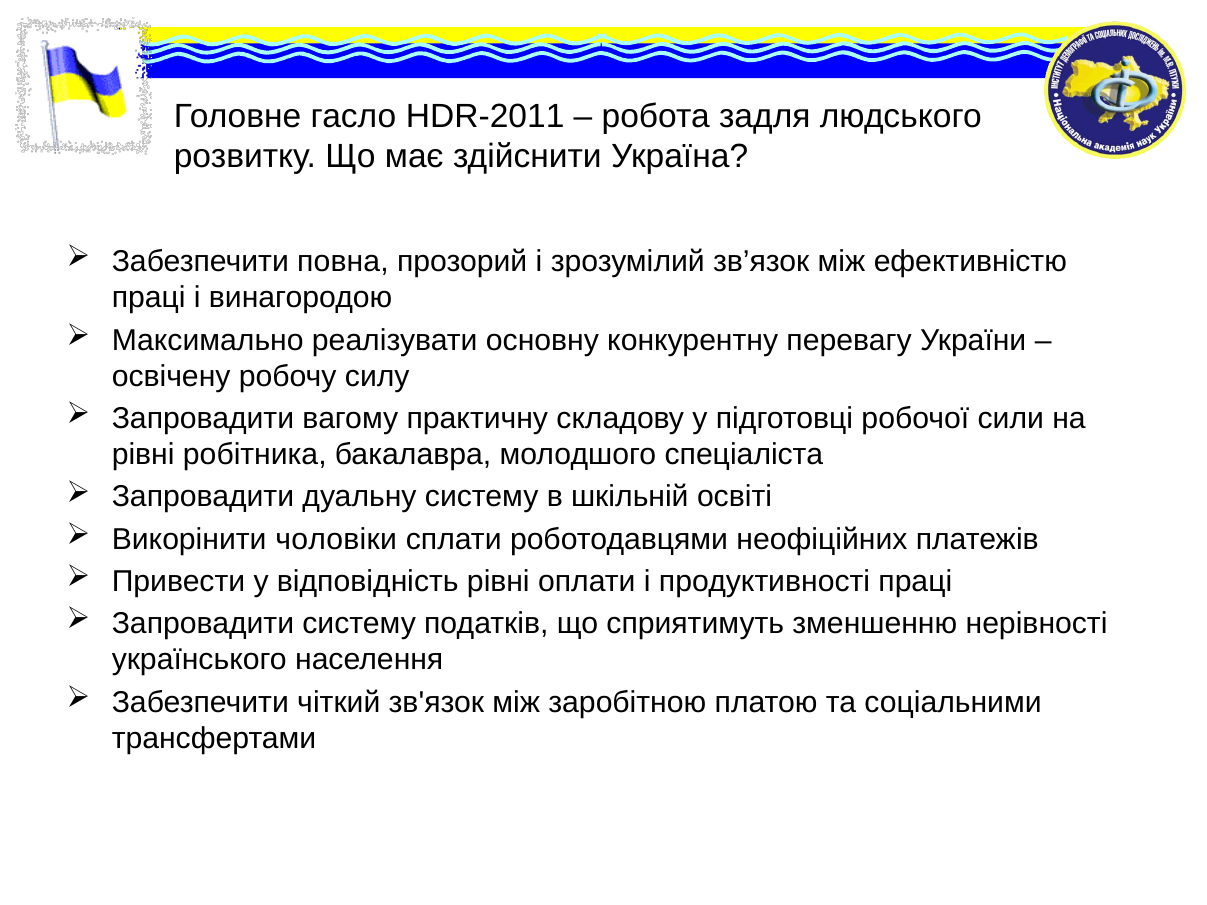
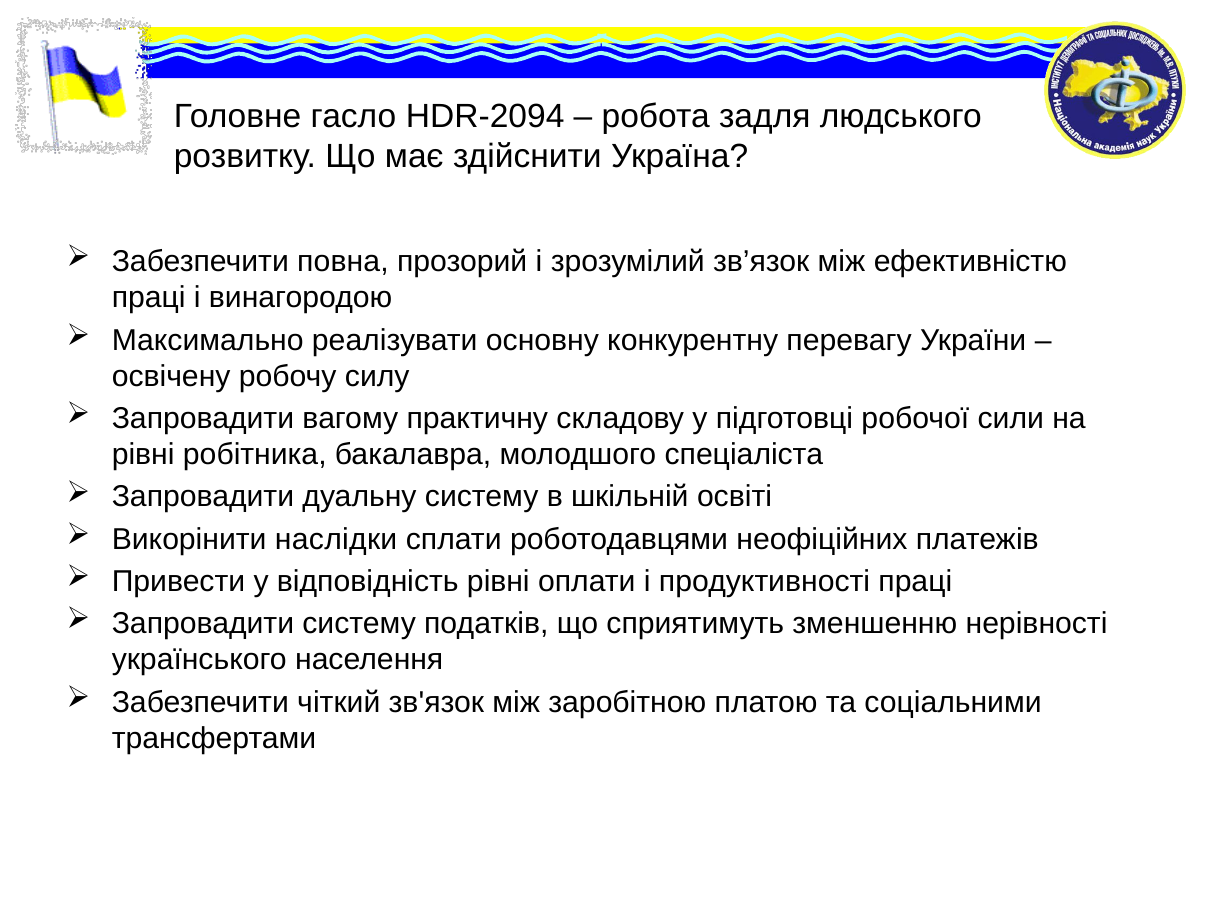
HDR-2011: HDR-2011 -> HDR-2094
чоловіки: чоловіки -> наслідки
